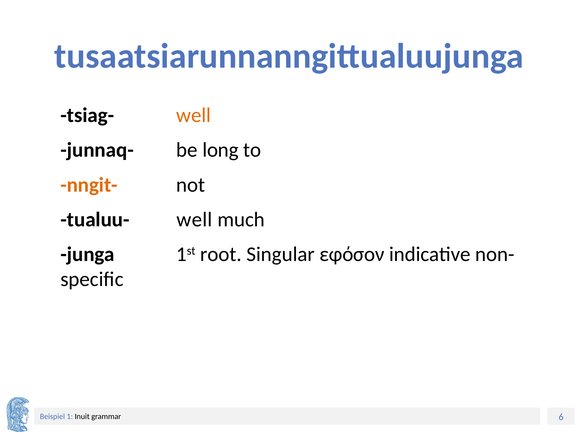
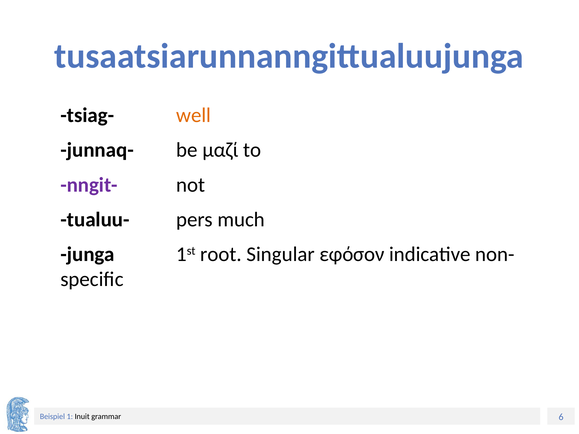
long: long -> μαζί
nngit- colour: orange -> purple
tualuu- well: well -> pers
